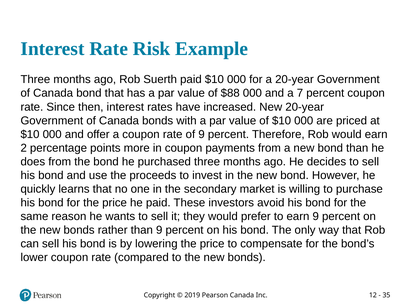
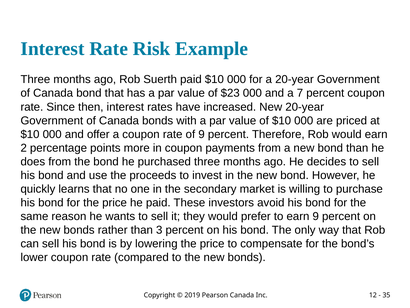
$88: $88 -> $23
than 9: 9 -> 3
